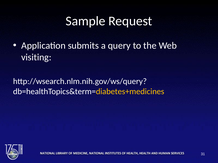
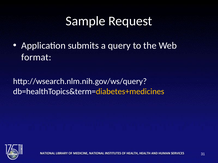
visiting: visiting -> format
